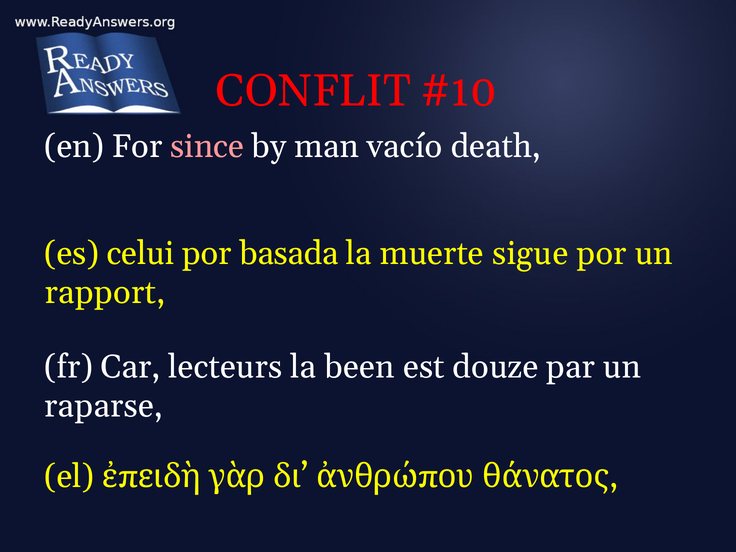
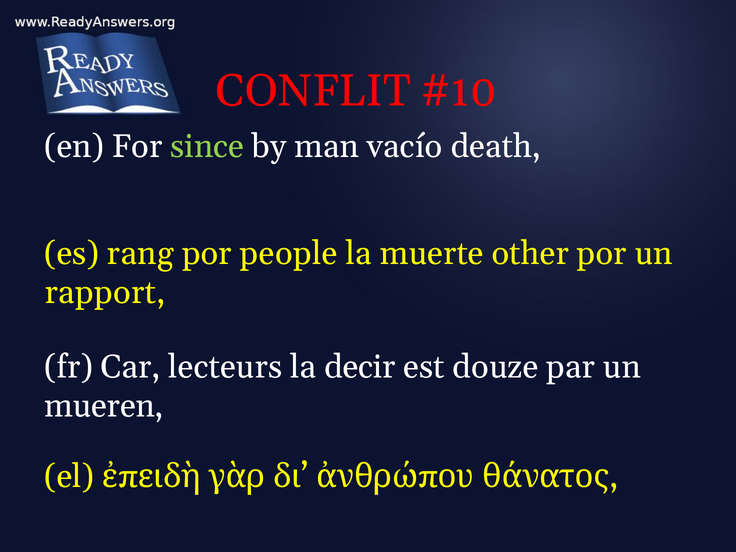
since colour: pink -> light green
celui: celui -> rang
basada: basada -> people
sigue: sigue -> other
been: been -> decir
raparse: raparse -> mueren
